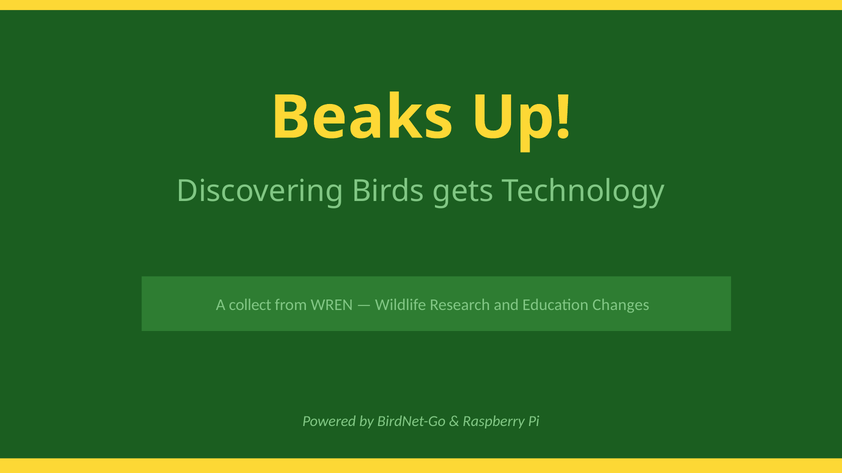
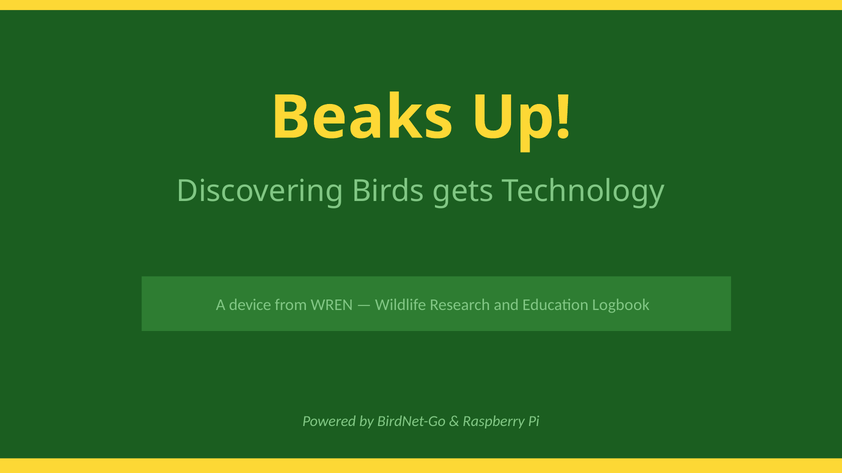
collect: collect -> device
Changes: Changes -> Logbook
